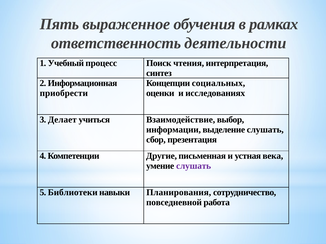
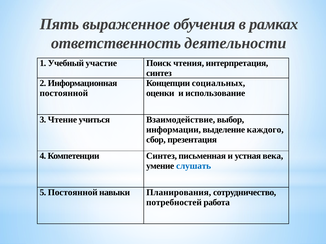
процесс: процесс -> участие
приобрести at (64, 93): приобрести -> постоянной
исследованиях: исследованиях -> использование
Делает: Делает -> Чтение
выделение слушать: слушать -> каждого
Компетенции Другие: Другие -> Синтез
слушать at (194, 166) colour: purple -> blue
5 Библиотеки: Библиотеки -> Постоянной
повседневной: повседневной -> потребностей
